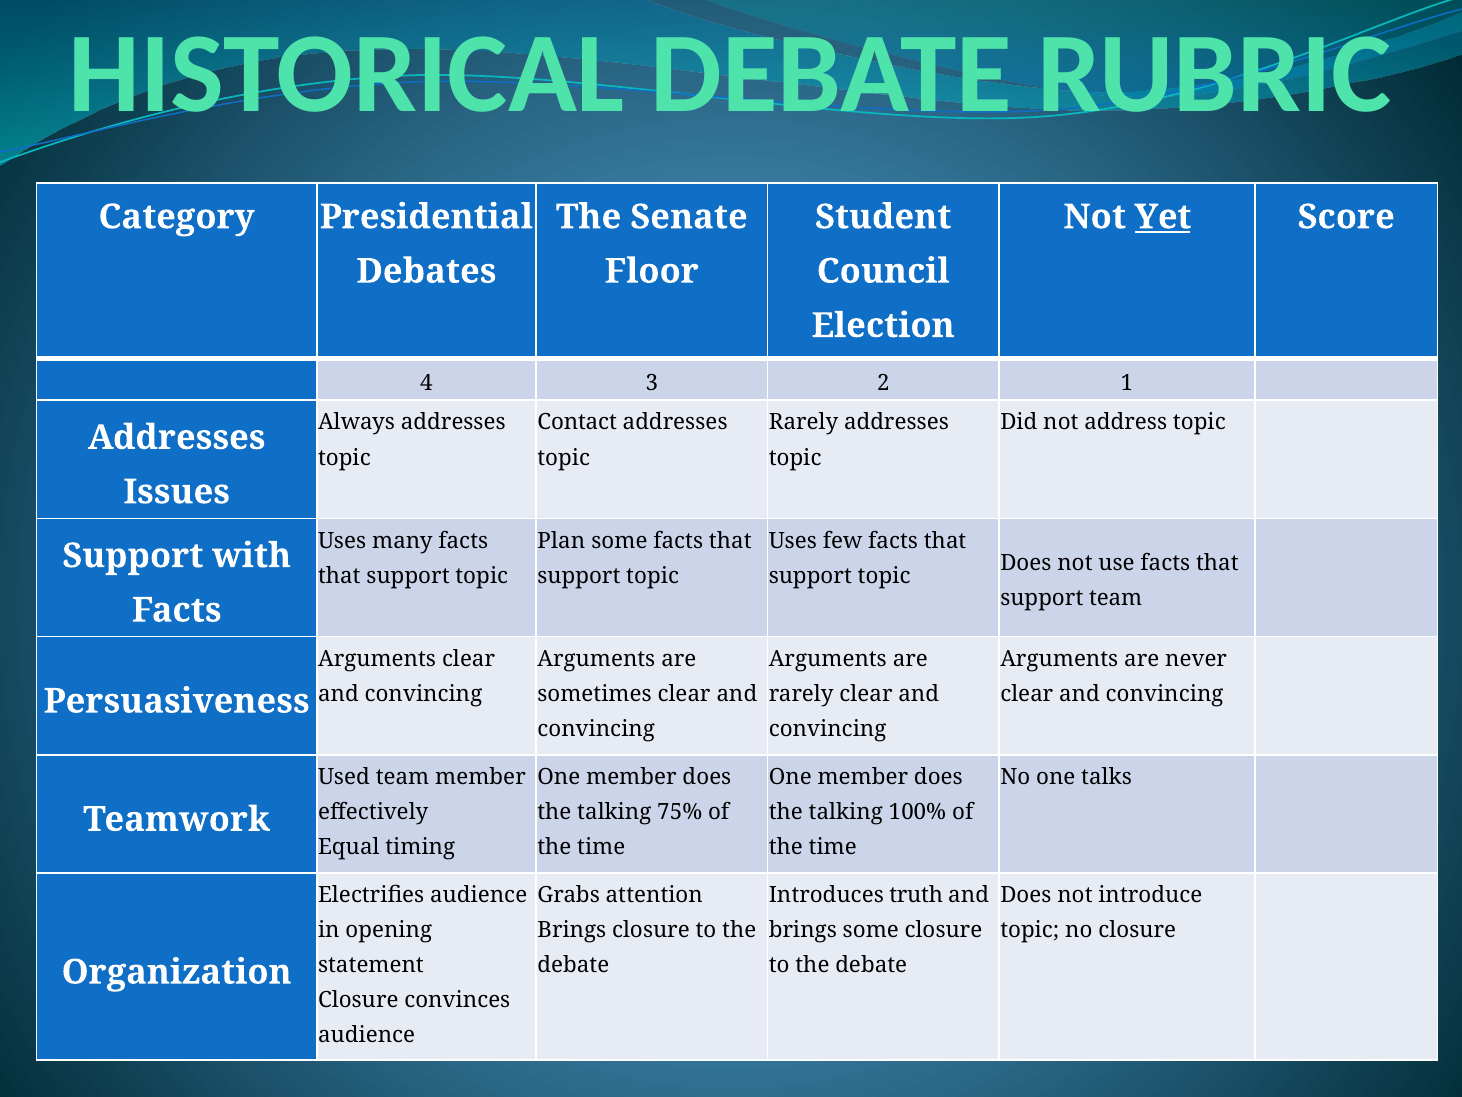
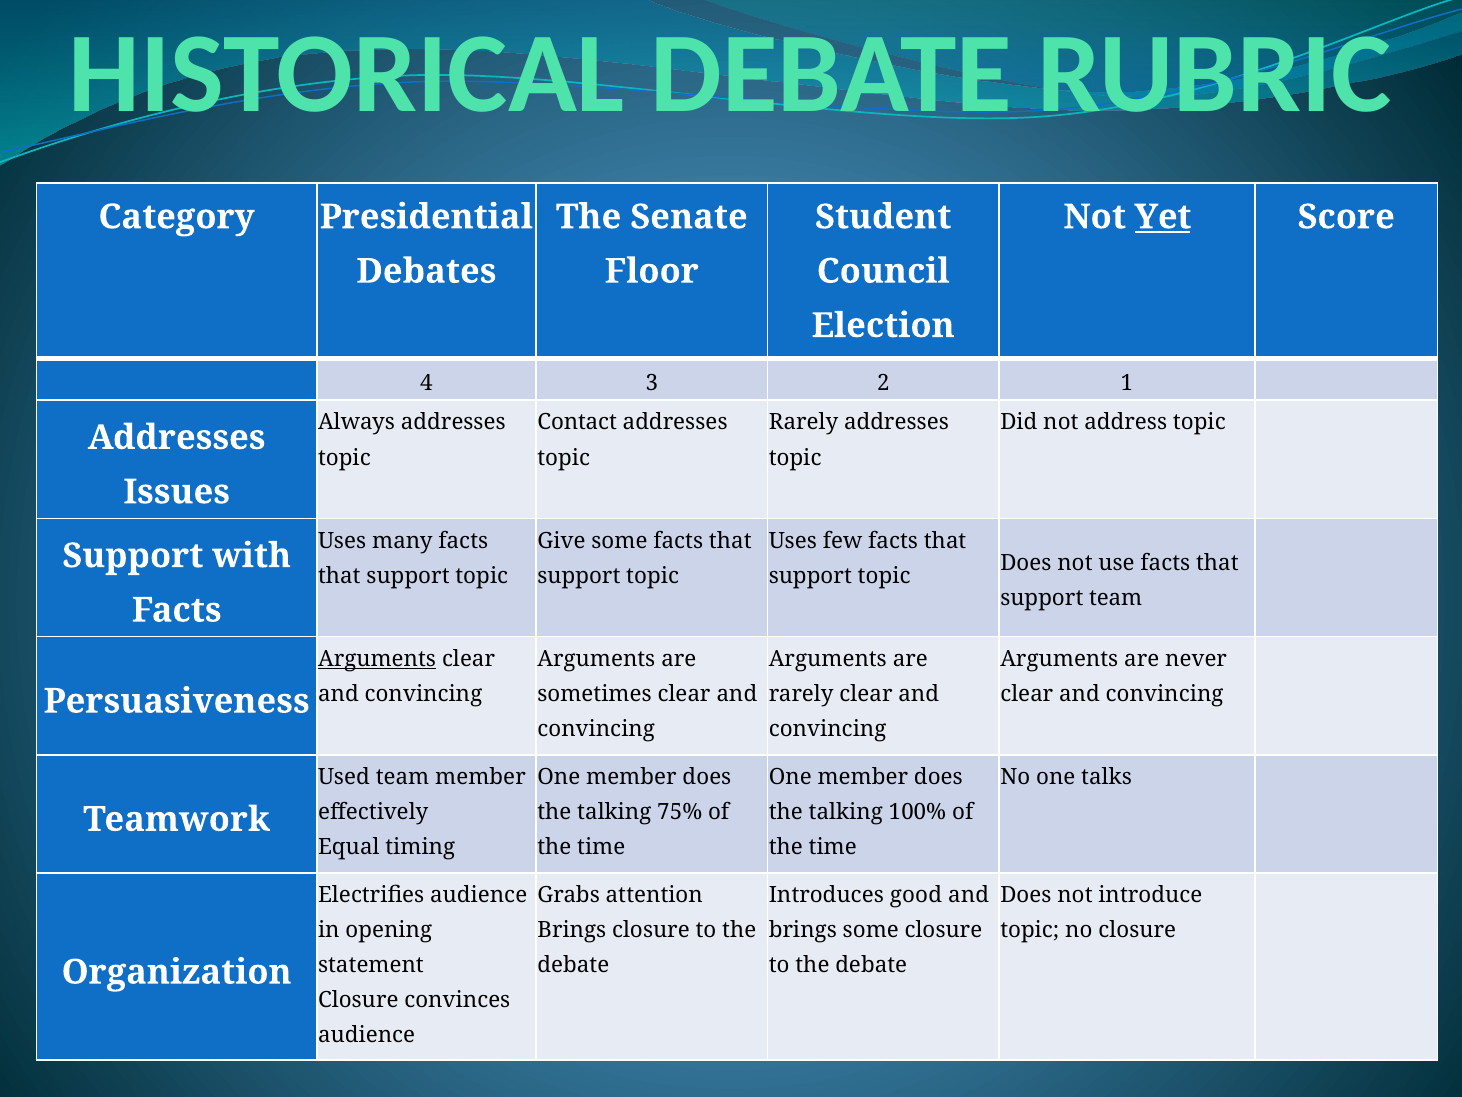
Plan: Plan -> Give
Arguments at (377, 659) underline: none -> present
truth: truth -> good
